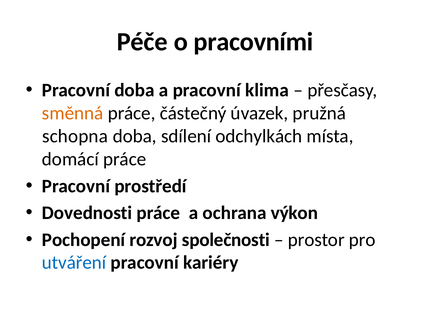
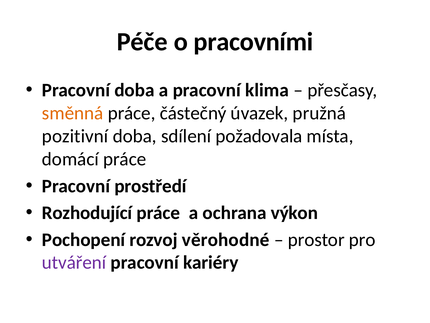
schopna: schopna -> pozitivní
odchylkách: odchylkách -> požadovala
Dovednosti: Dovednosti -> Rozhodující
společnosti: společnosti -> věrohodné
utváření colour: blue -> purple
